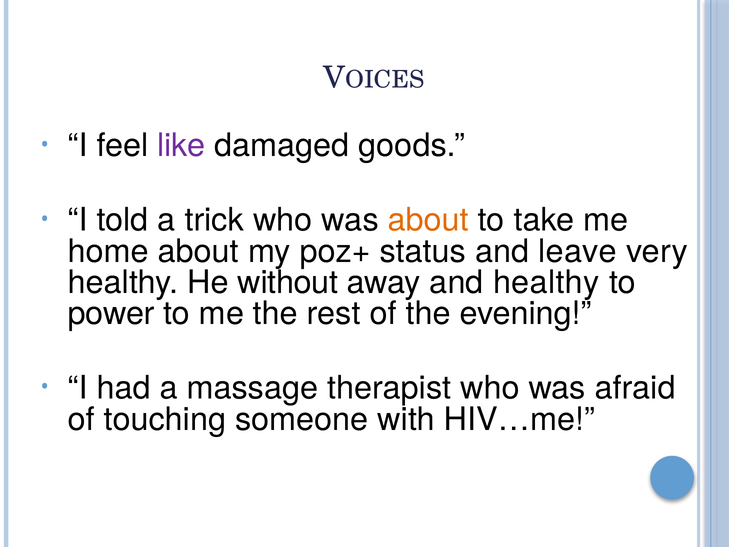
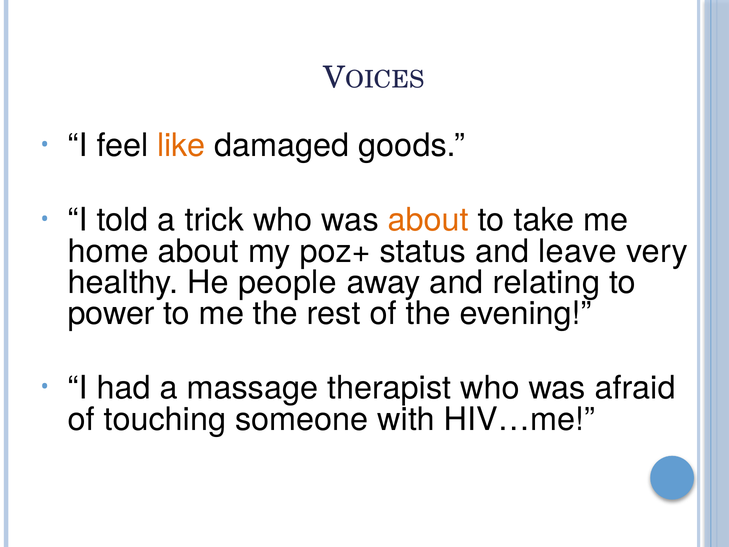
like colour: purple -> orange
without: without -> people
and healthy: healthy -> relating
